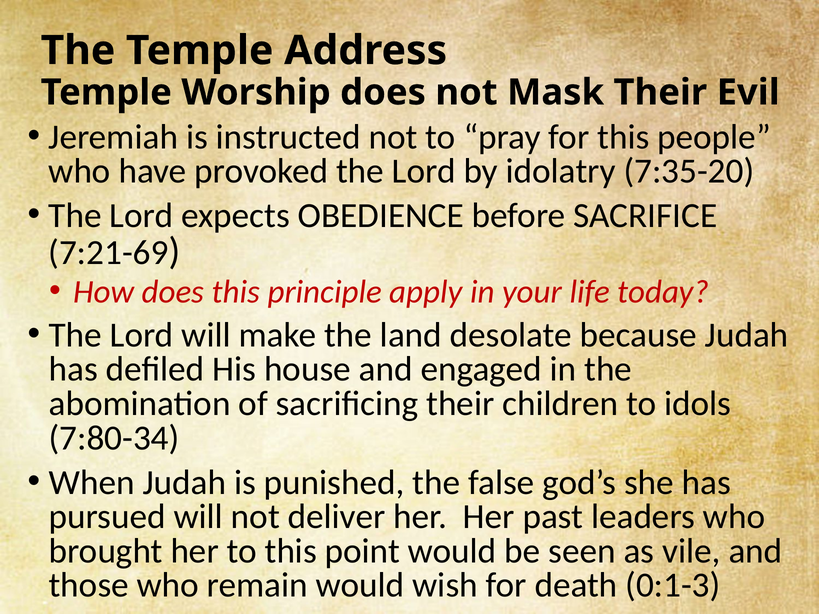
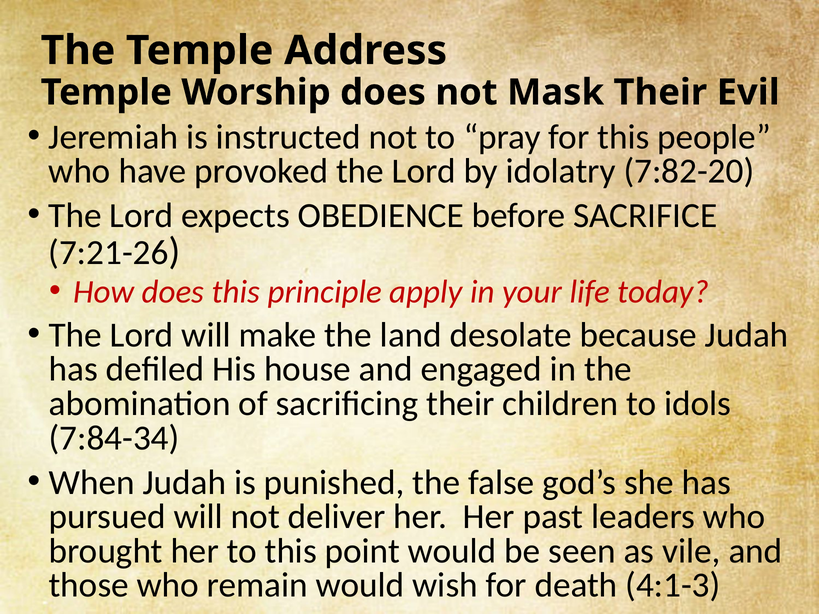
7:35-20: 7:35-20 -> 7:82-20
7:21-69: 7:21-69 -> 7:21-26
7:80-34: 7:80-34 -> 7:84-34
0:1-3: 0:1-3 -> 4:1-3
